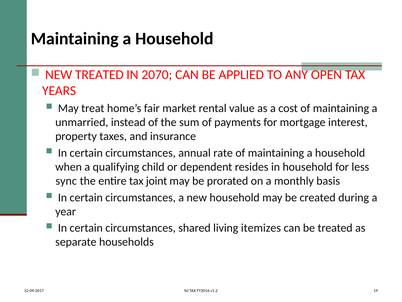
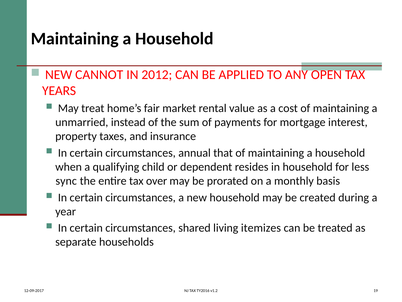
NEW TREATED: TREATED -> CANNOT
2070: 2070 -> 2012
rate: rate -> that
joint: joint -> over
